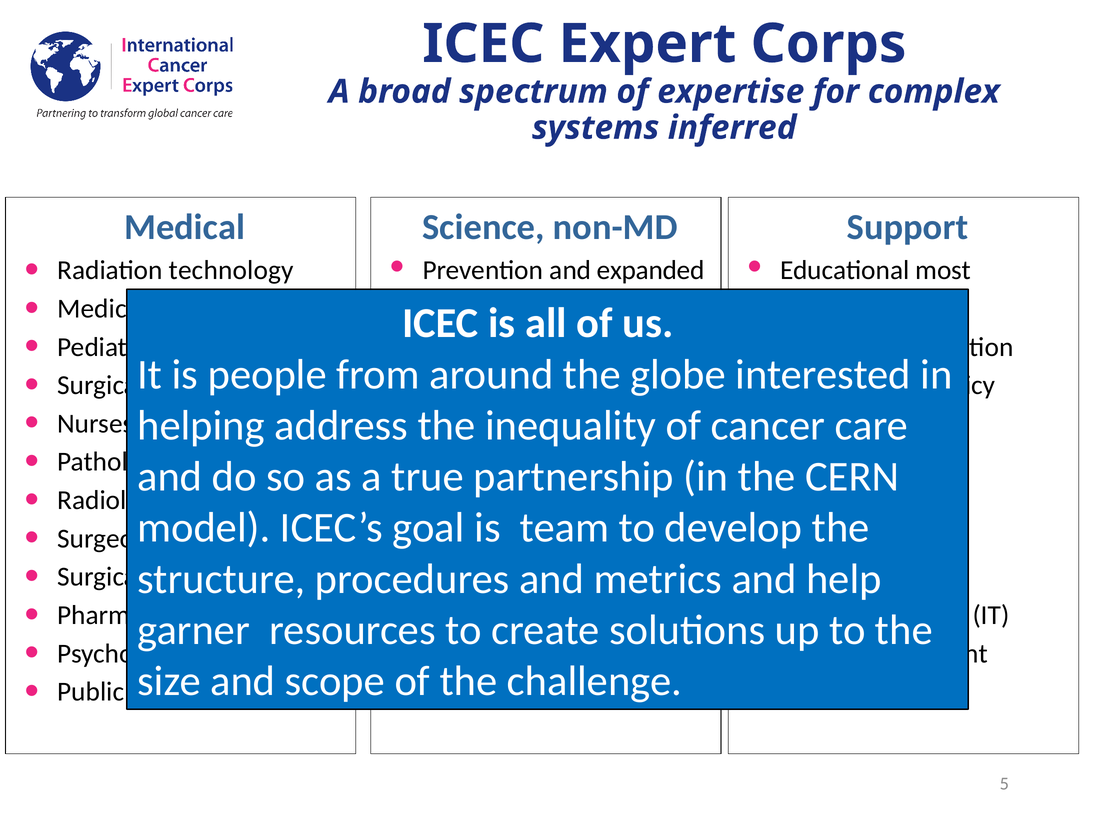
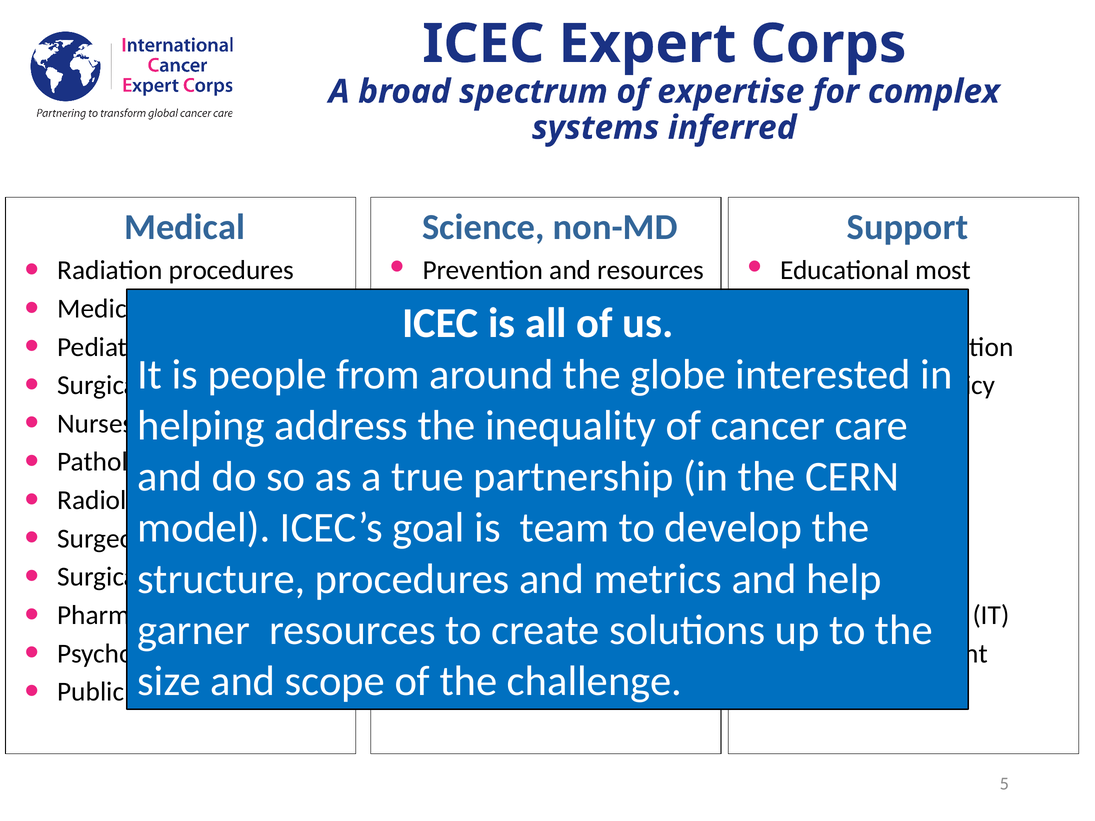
Radiation technology: technology -> procedures
and expanded: expanded -> resources
